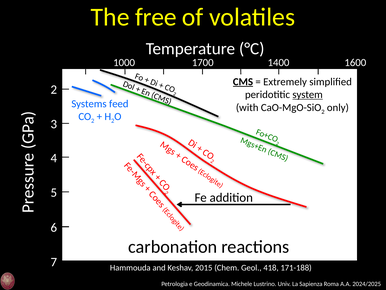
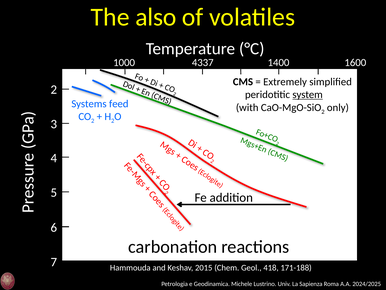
free: free -> also
1700: 1700 -> 4337
CMS underline: present -> none
